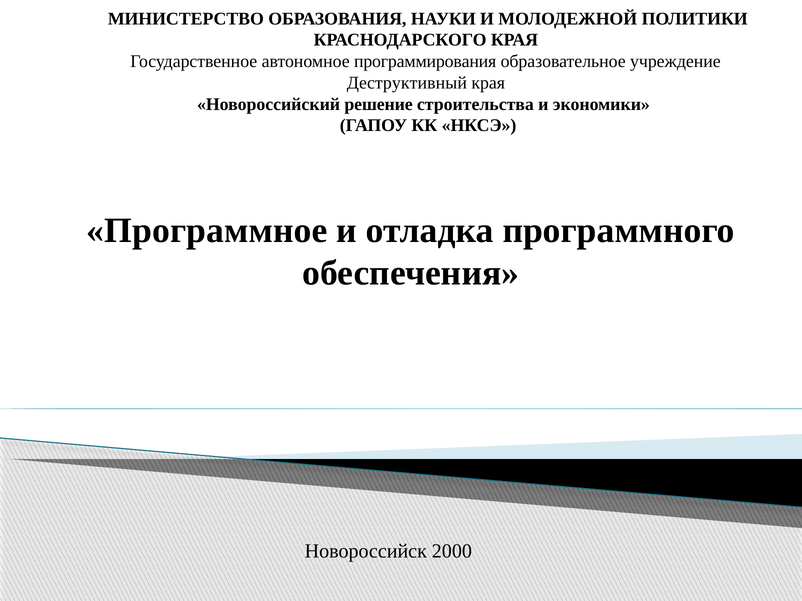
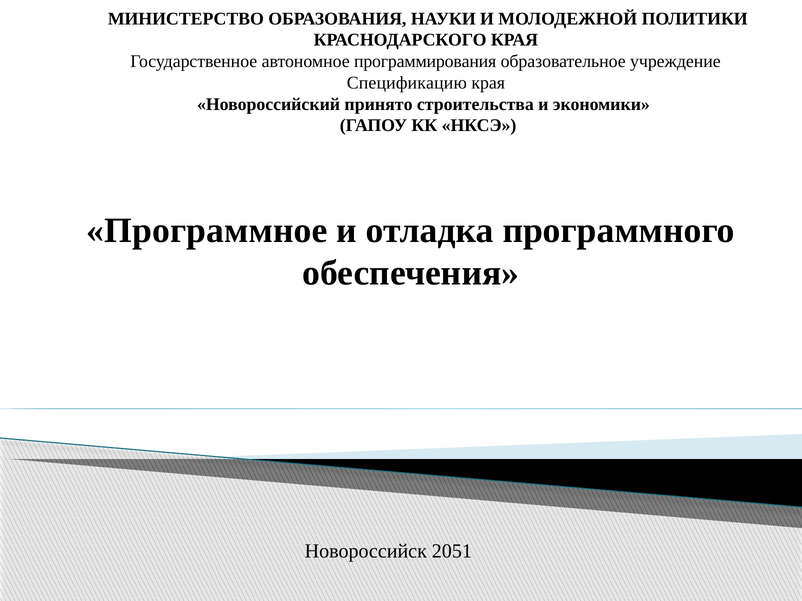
Деструктивный: Деструктивный -> Спецификацию
решение: решение -> принято
2000: 2000 -> 2051
